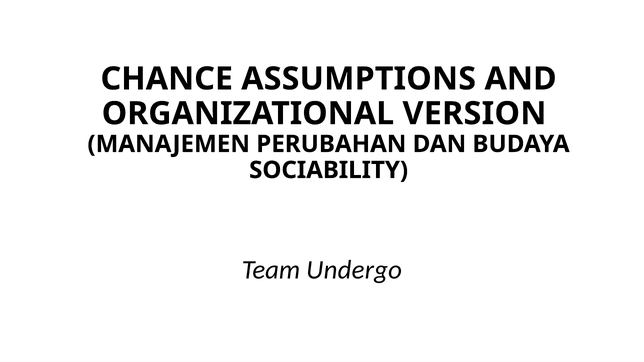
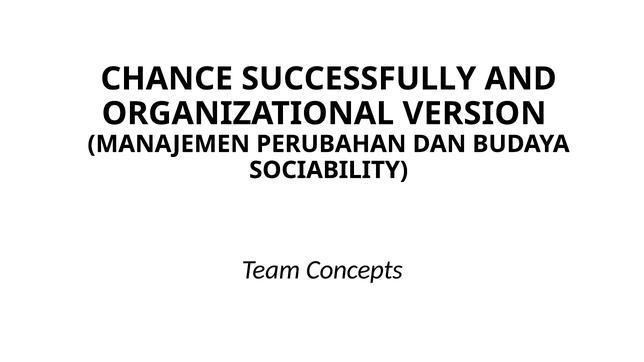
ASSUMPTIONS: ASSUMPTIONS -> SUCCESSFULLY
Undergo: Undergo -> Concepts
